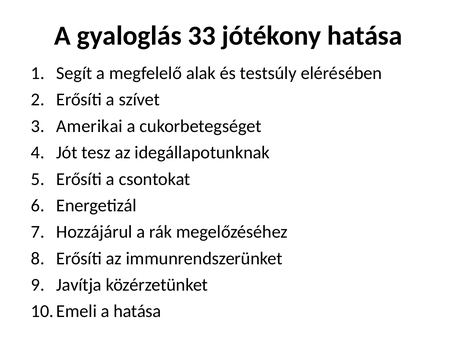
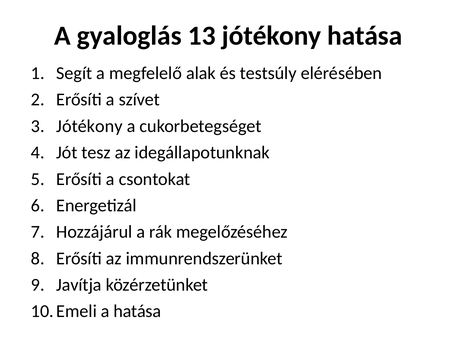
33: 33 -> 13
Amerikai at (89, 126): Amerikai -> Jótékony
